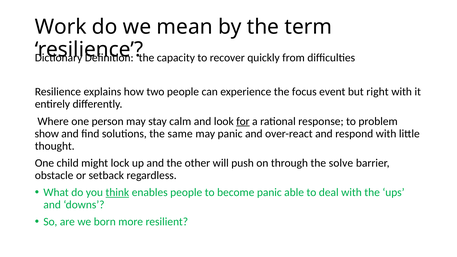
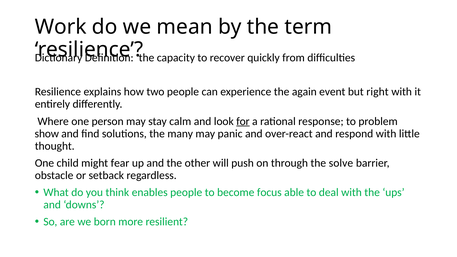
focus: focus -> again
same: same -> many
lock: lock -> fear
think underline: present -> none
become panic: panic -> focus
